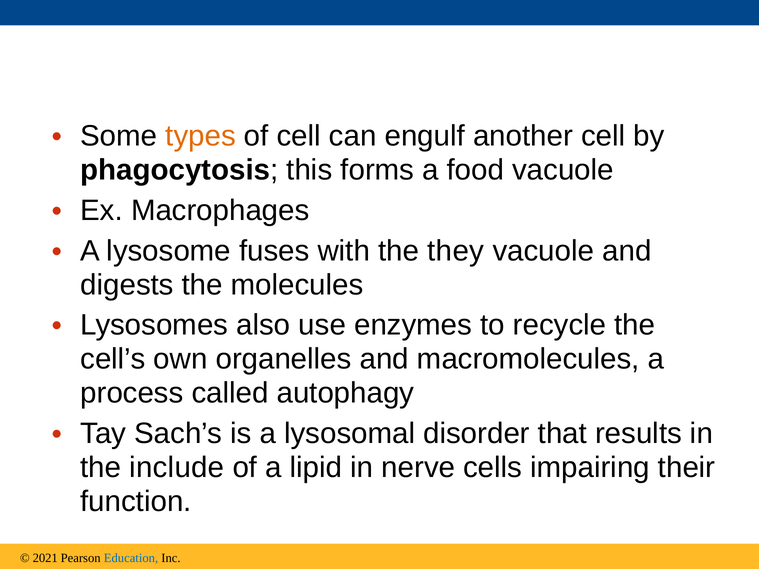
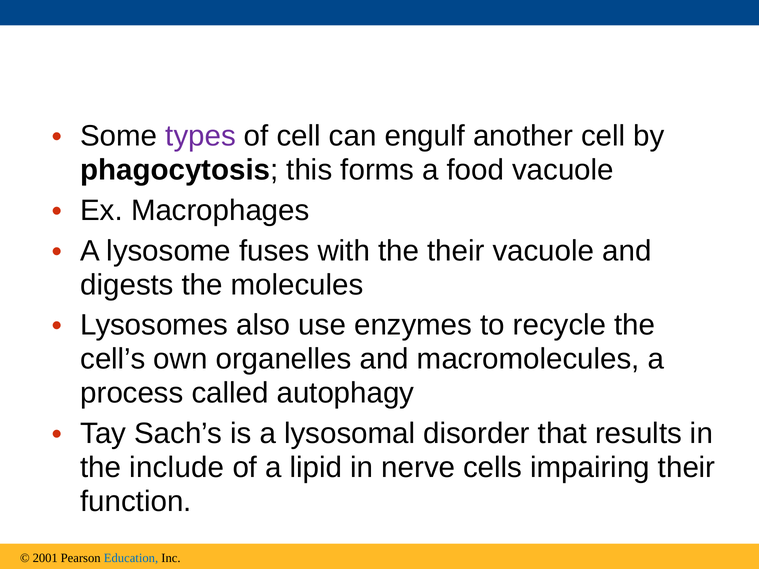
types colour: orange -> purple
the they: they -> their
2021: 2021 -> 2001
